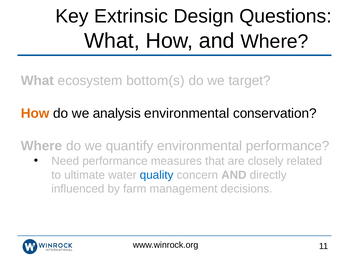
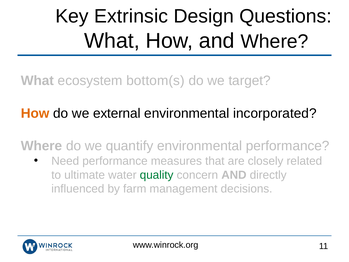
analysis: analysis -> external
conservation: conservation -> incorporated
quality colour: blue -> green
